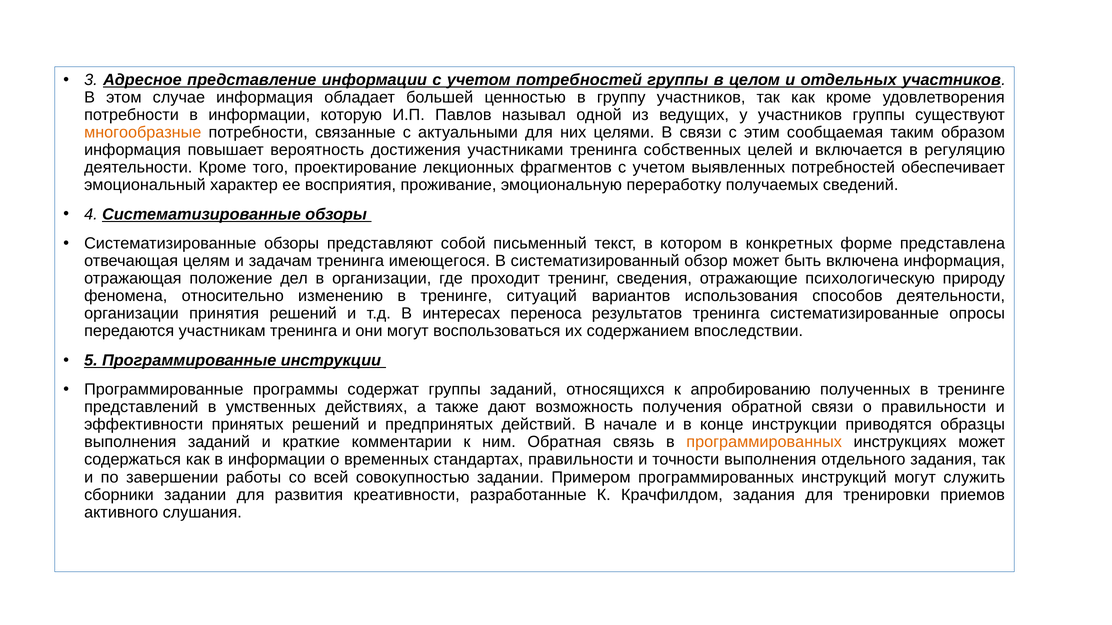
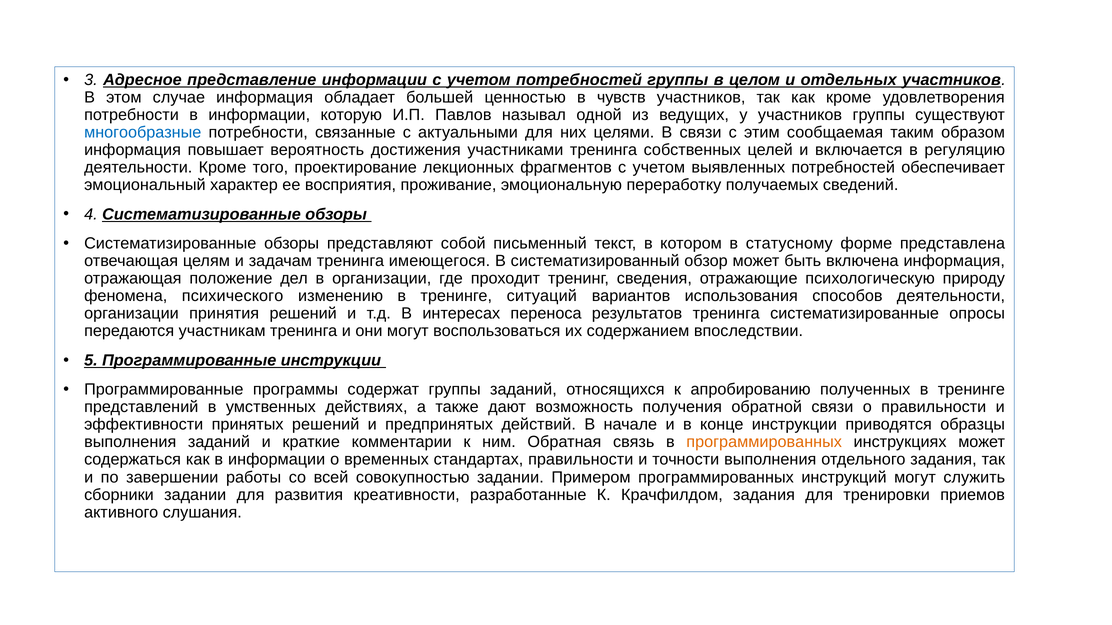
группу: группу -> чувств
многообразные colour: orange -> blue
конкретных: конкретных -> статусному
относительно: относительно -> психического
